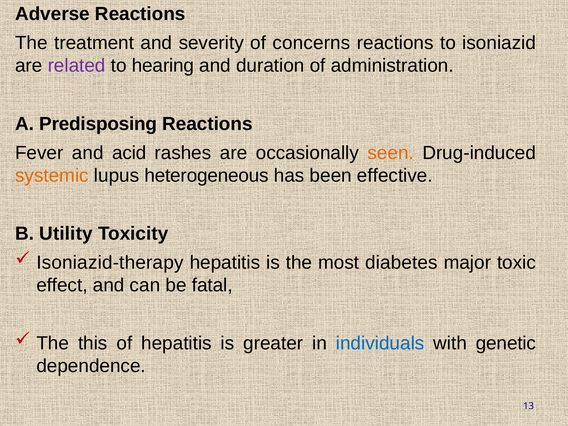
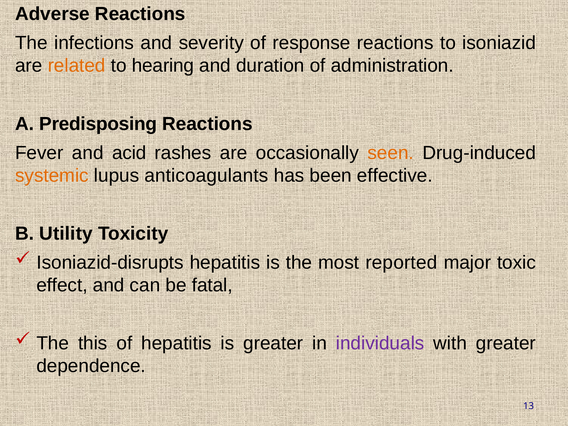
treatment: treatment -> infections
concerns: concerns -> response
related colour: purple -> orange
heterogeneous: heterogeneous -> anticoagulants
Isoniazid-therapy: Isoniazid-therapy -> Isoniazid-disrupts
diabetes: diabetes -> reported
individuals colour: blue -> purple
with genetic: genetic -> greater
